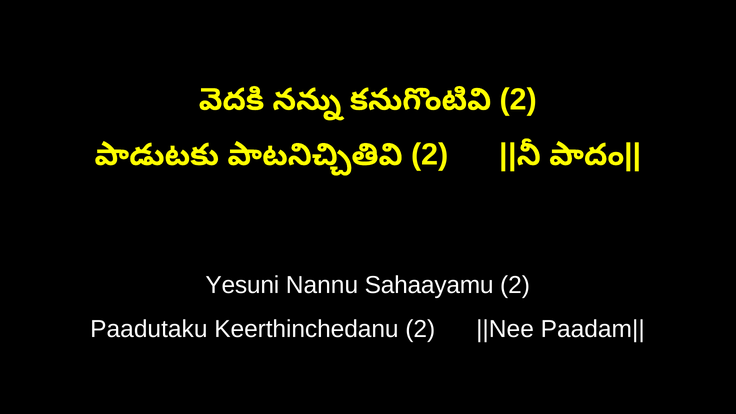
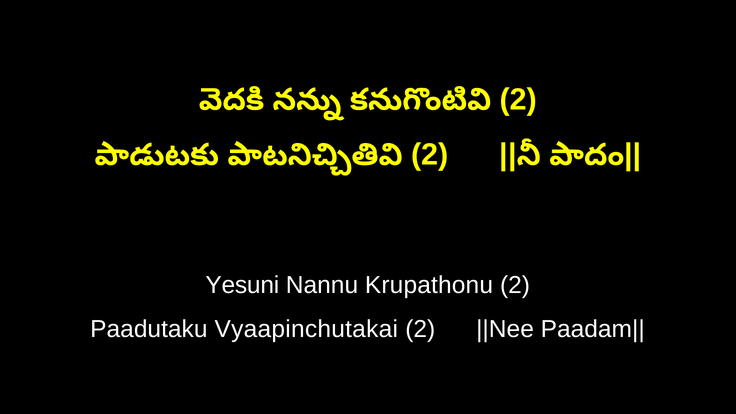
Sahaayamu: Sahaayamu -> Krupathonu
Keerthinchedanu: Keerthinchedanu -> Vyaapinchutakai
